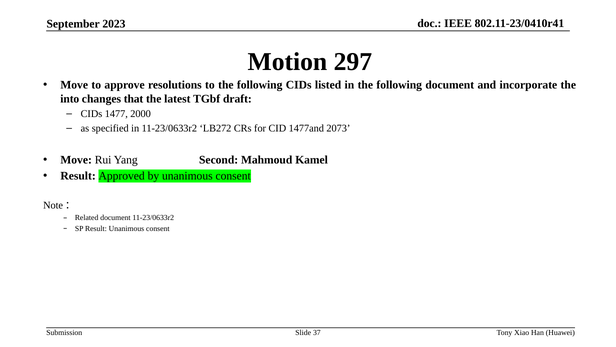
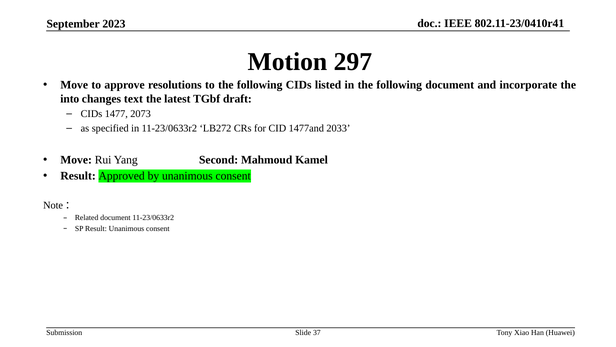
that: that -> text
2000: 2000 -> 2073
2073: 2073 -> 2033
